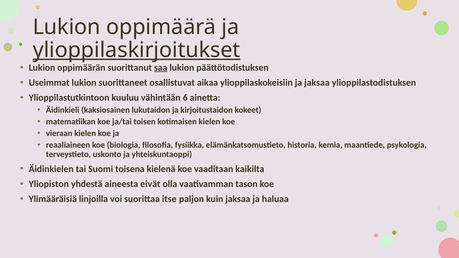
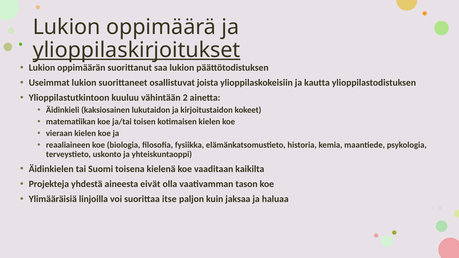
saa underline: present -> none
aikaa: aikaa -> joista
ja jaksaa: jaksaa -> kautta
6: 6 -> 2
Yliopiston: Yliopiston -> Projekteja
